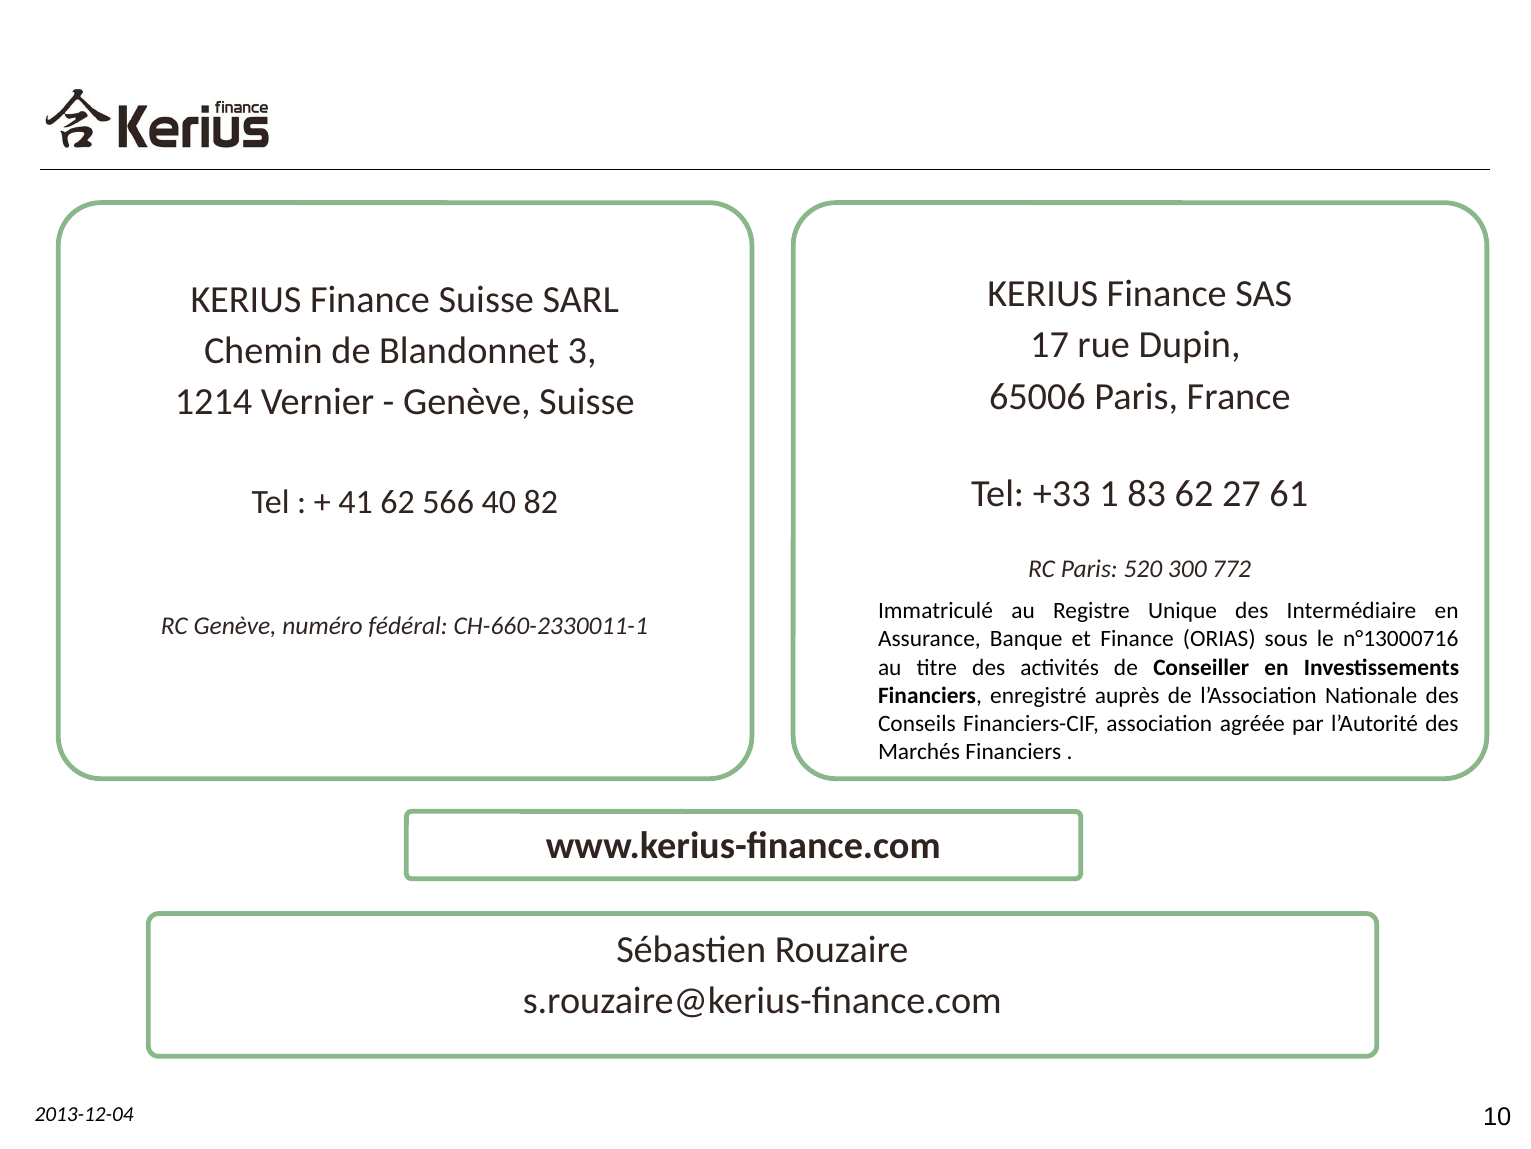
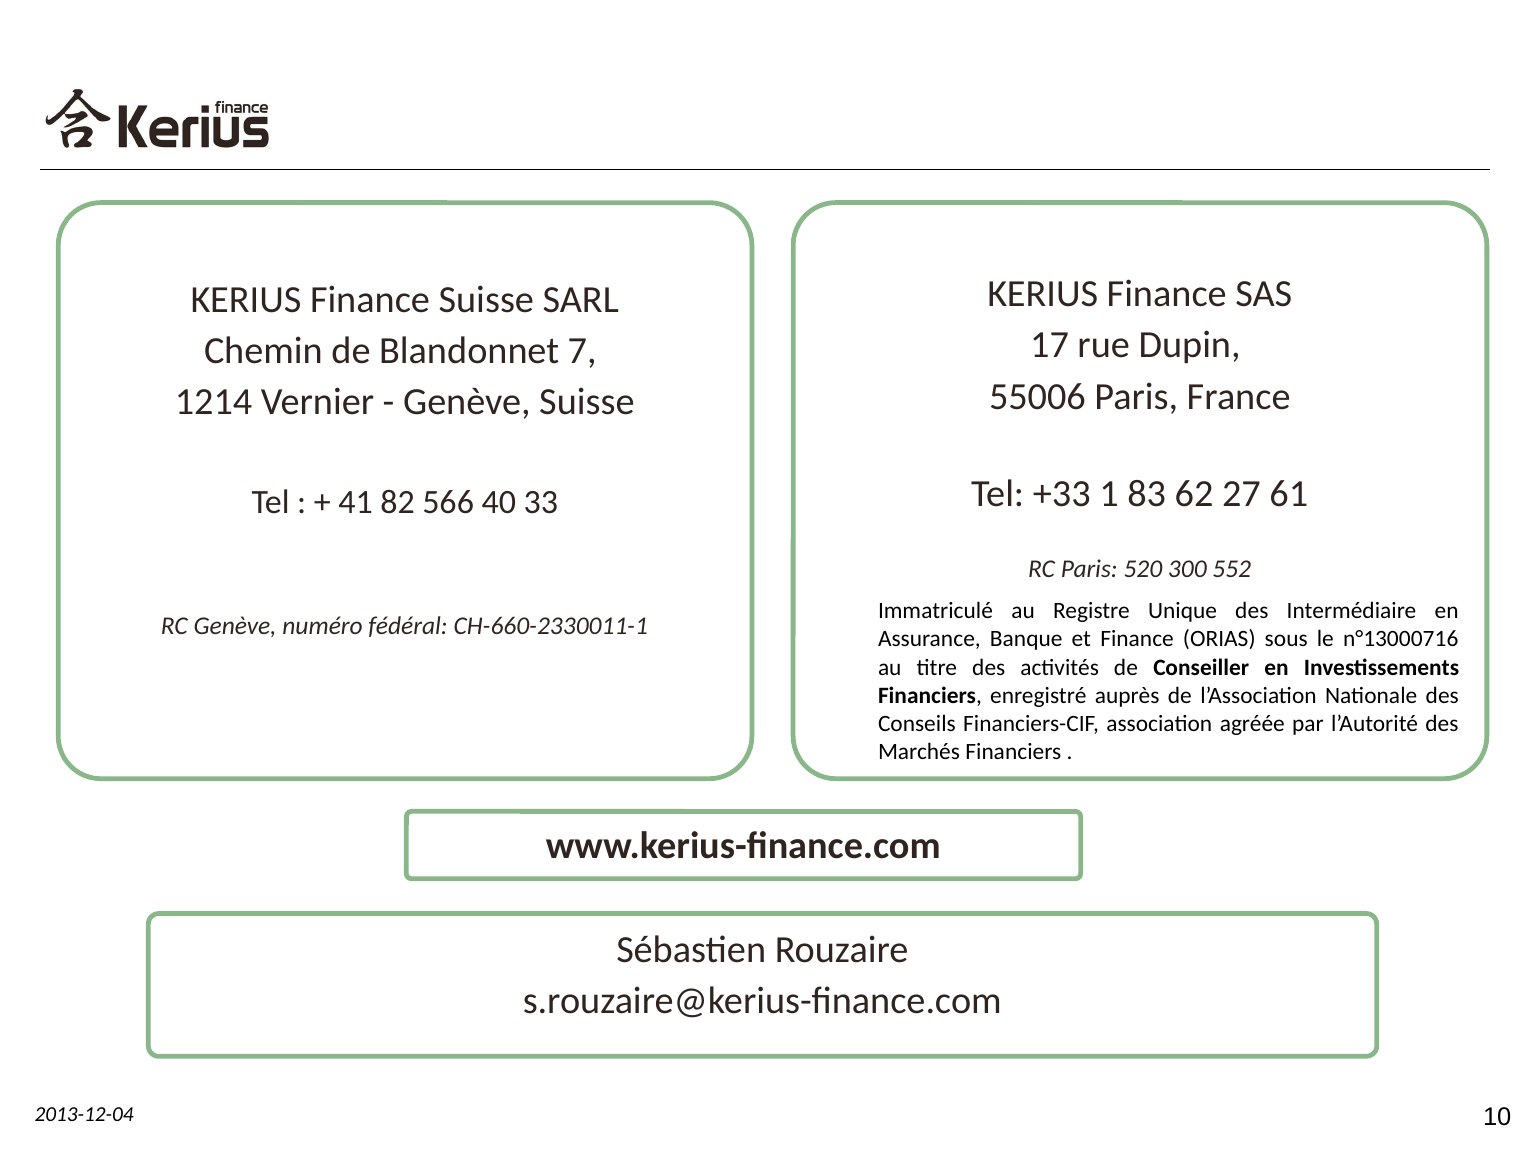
3: 3 -> 7
65006: 65006 -> 55006
41 62: 62 -> 82
82: 82 -> 33
772: 772 -> 552
